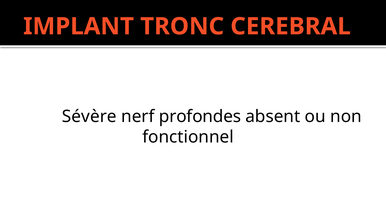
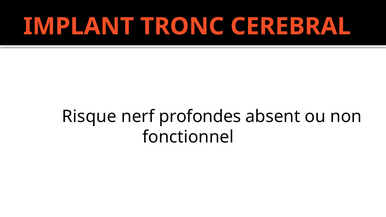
Sévère: Sévère -> Risque
